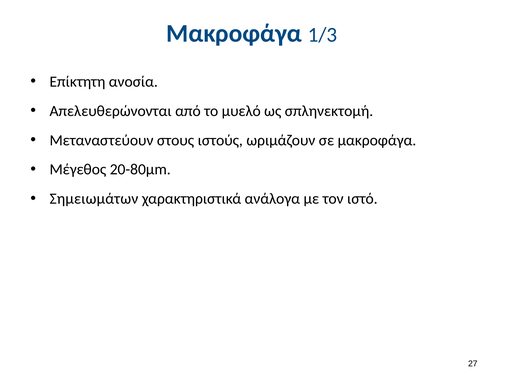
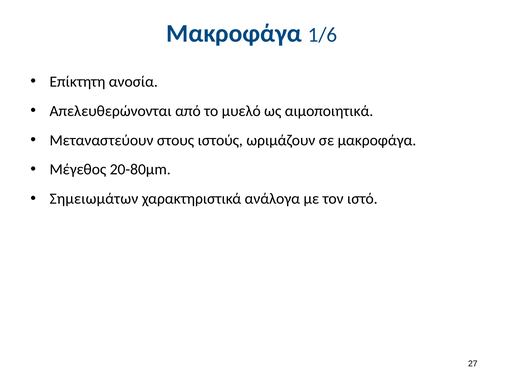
1/3: 1/3 -> 1/6
σπληνεκτομή: σπληνεκτομή -> αιμοποιητικά
